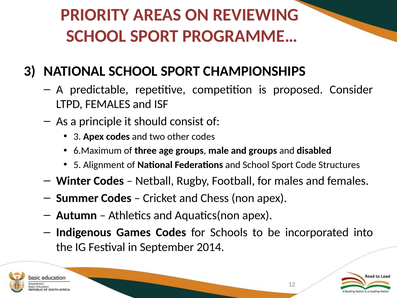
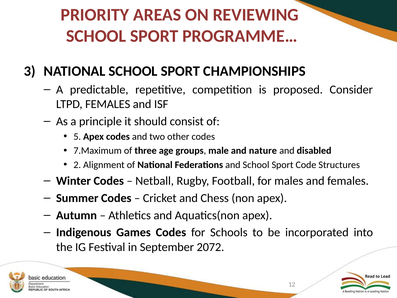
3 at (77, 136): 3 -> 5
6.Maximum: 6.Maximum -> 7.Maximum
and groups: groups -> nature
5: 5 -> 2
2014: 2014 -> 2072
